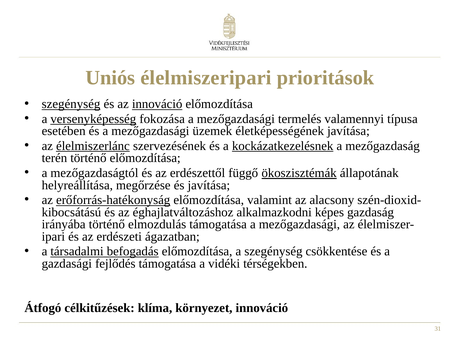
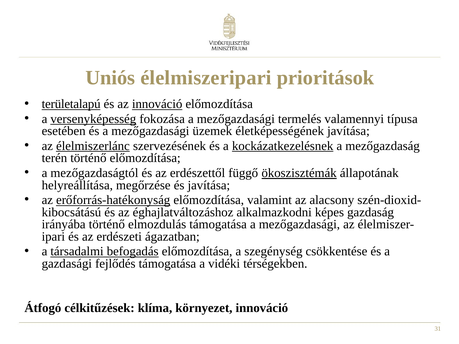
szegénység at (71, 104): szegénység -> területalapú
